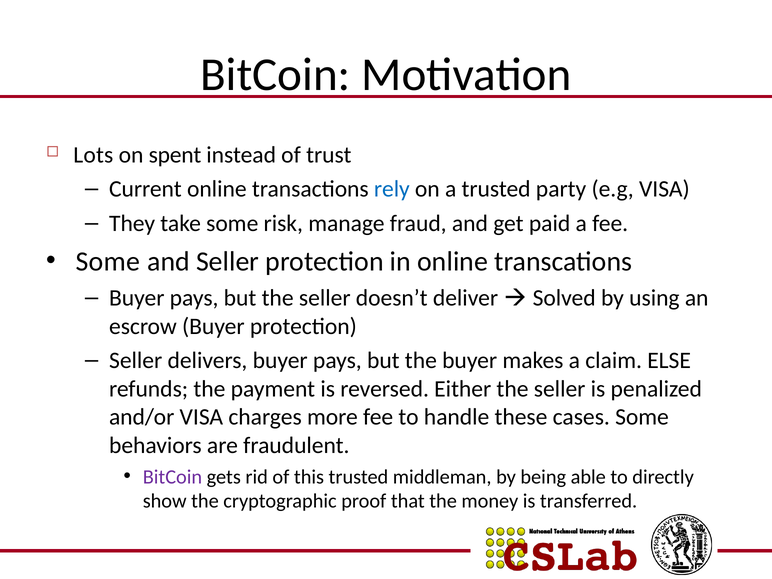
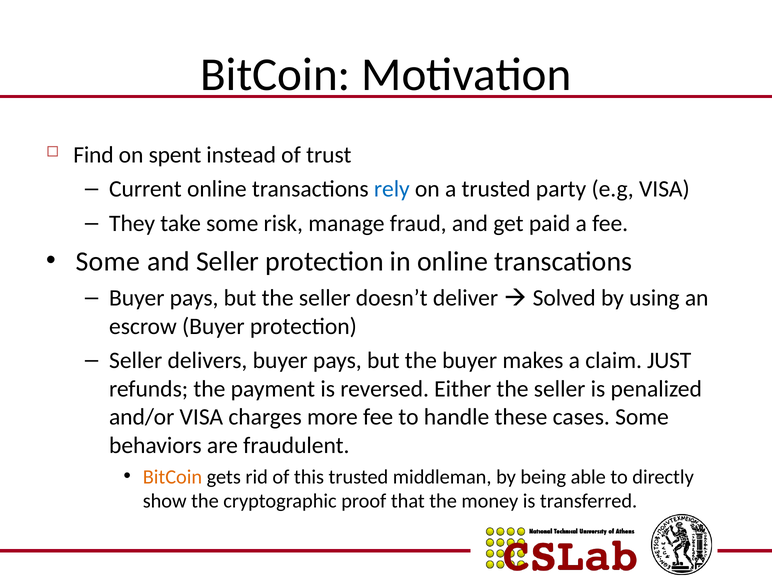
Lots: Lots -> Find
ELSE: ELSE -> JUST
BitCoin at (172, 477) colour: purple -> orange
